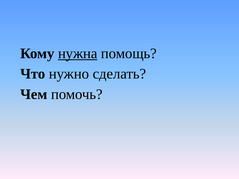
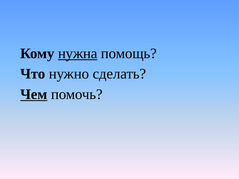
Чем underline: none -> present
